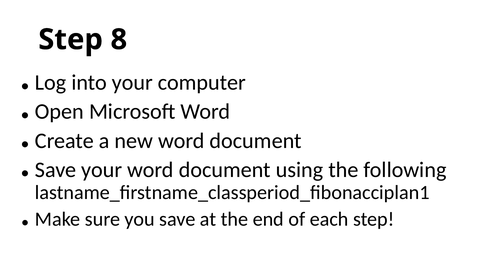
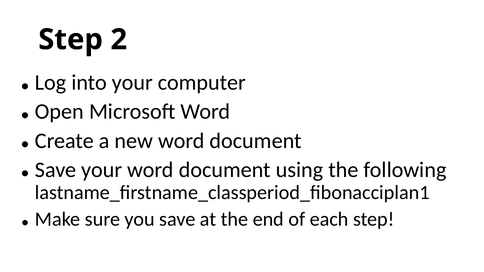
8: 8 -> 2
